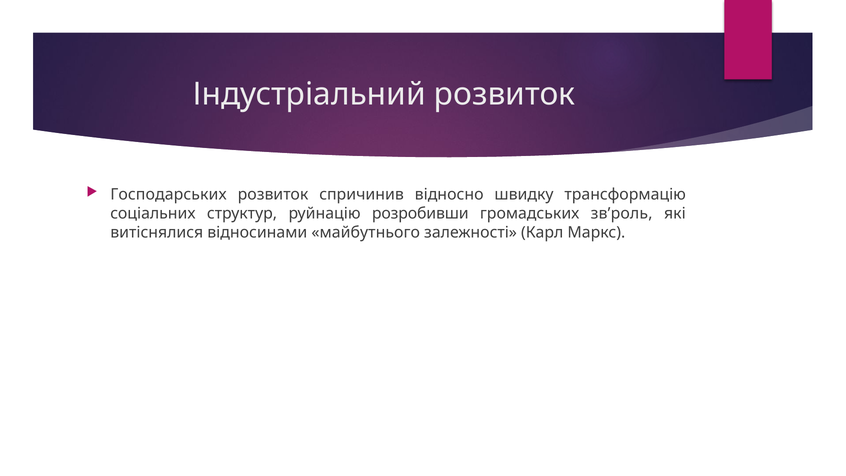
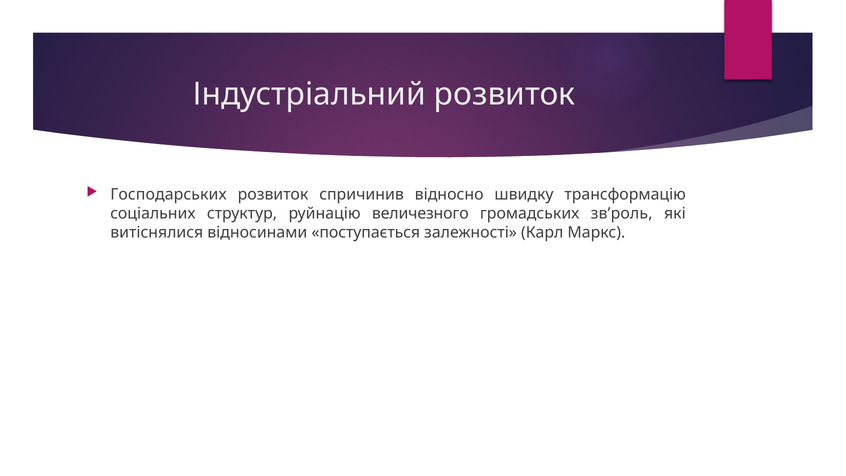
розробивши: розробивши -> величезного
майбутнього: майбутнього -> поступається
